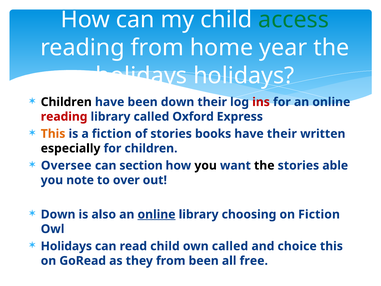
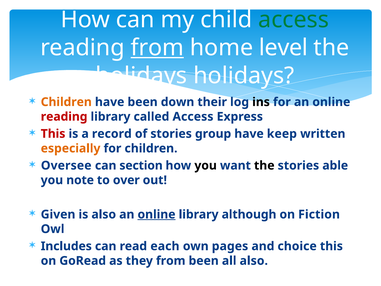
from at (157, 48) underline: none -> present
year: year -> level
Children at (66, 102) colour: black -> orange
ins colour: red -> black
called Oxford: Oxford -> Access
This at (53, 134) colour: orange -> red
a fiction: fiction -> record
books: books -> group
have their: their -> keep
especially colour: black -> orange
Down at (58, 214): Down -> Given
choosing: choosing -> although
Holidays at (66, 246): Holidays -> Includes
read child: child -> each
own called: called -> pages
all free: free -> also
